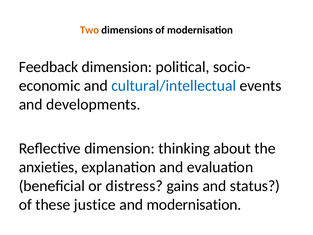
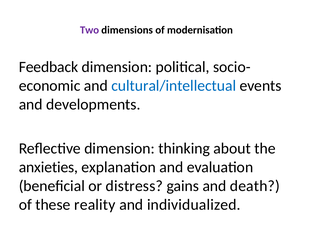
Two colour: orange -> purple
status: status -> death
justice: justice -> reality
and modernisation: modernisation -> individualized
